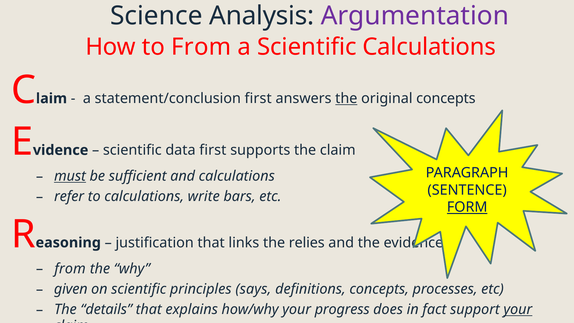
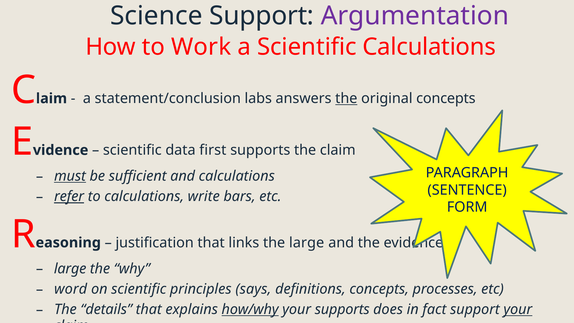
Science Analysis: Analysis -> Support
to From: From -> Work
statement/conclusion first: first -> labs
refer underline: none -> present
FORM underline: present -> none
the relies: relies -> large
from at (70, 269): from -> large
given: given -> word
how/why underline: none -> present
your progress: progress -> supports
